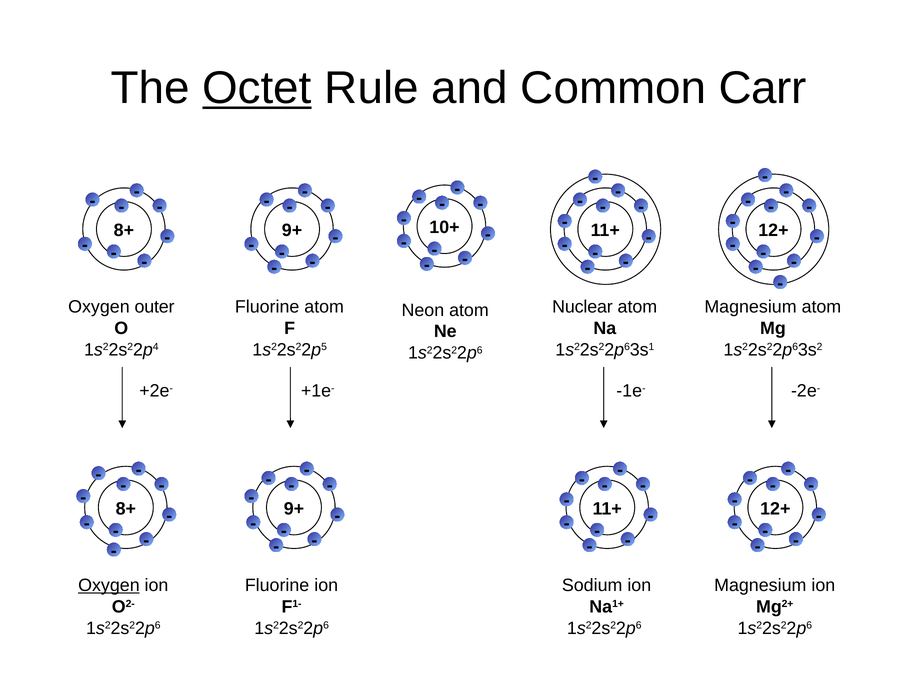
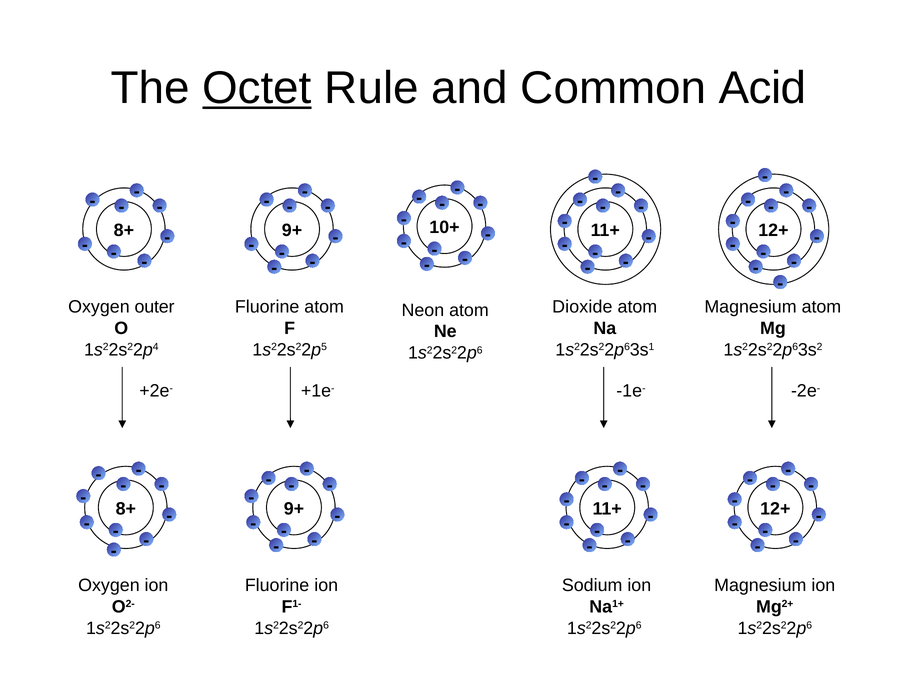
Carr: Carr -> Acid
Nuclear: Nuclear -> Dioxide
Oxygen at (109, 585) underline: present -> none
